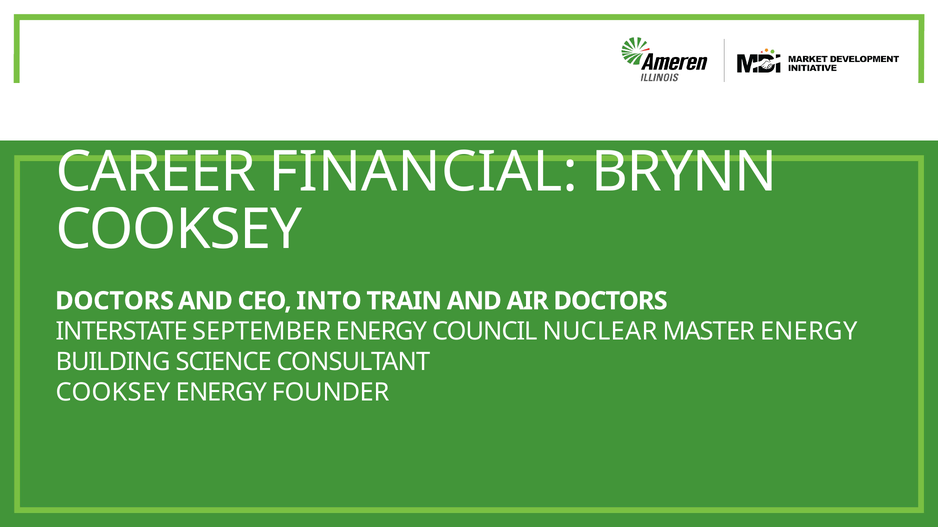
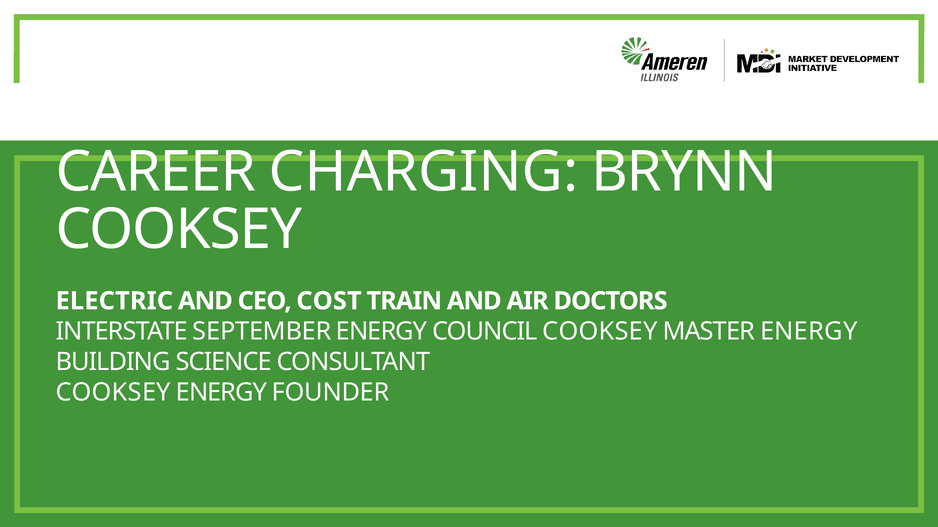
FINANCIAL: FINANCIAL -> CHARGING
DOCTORS at (115, 301): DOCTORS -> ELECTRIC
INTO: INTO -> COST
COUNCIL NUCLEAR: NUCLEAR -> COOKSEY
